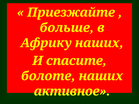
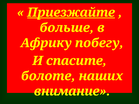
Приезжайте underline: none -> present
Африку наших: наших -> побегу
активное: активное -> внимание
